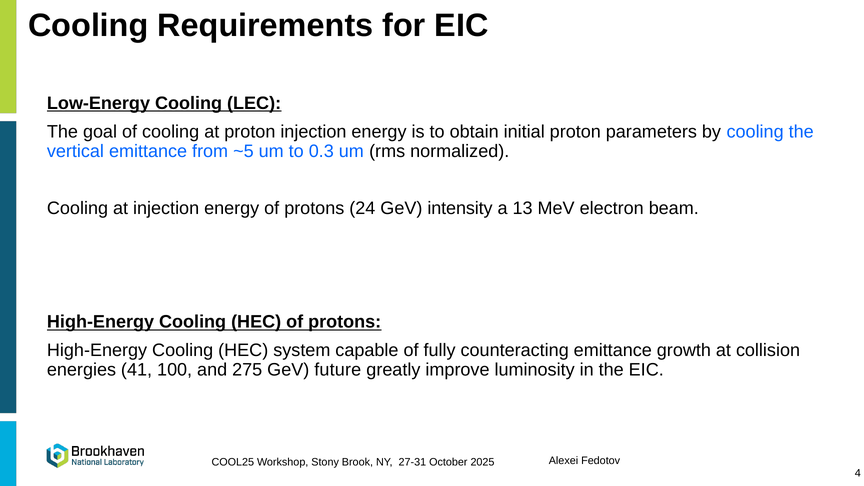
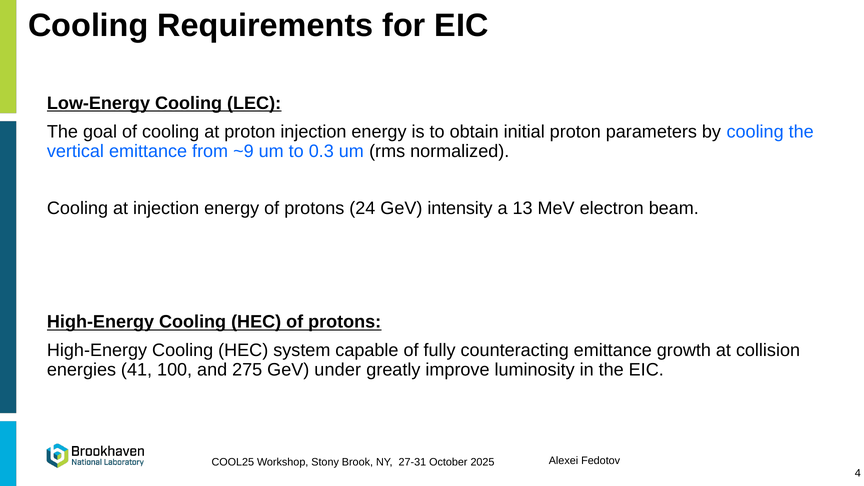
~5: ~5 -> ~9
future: future -> under
